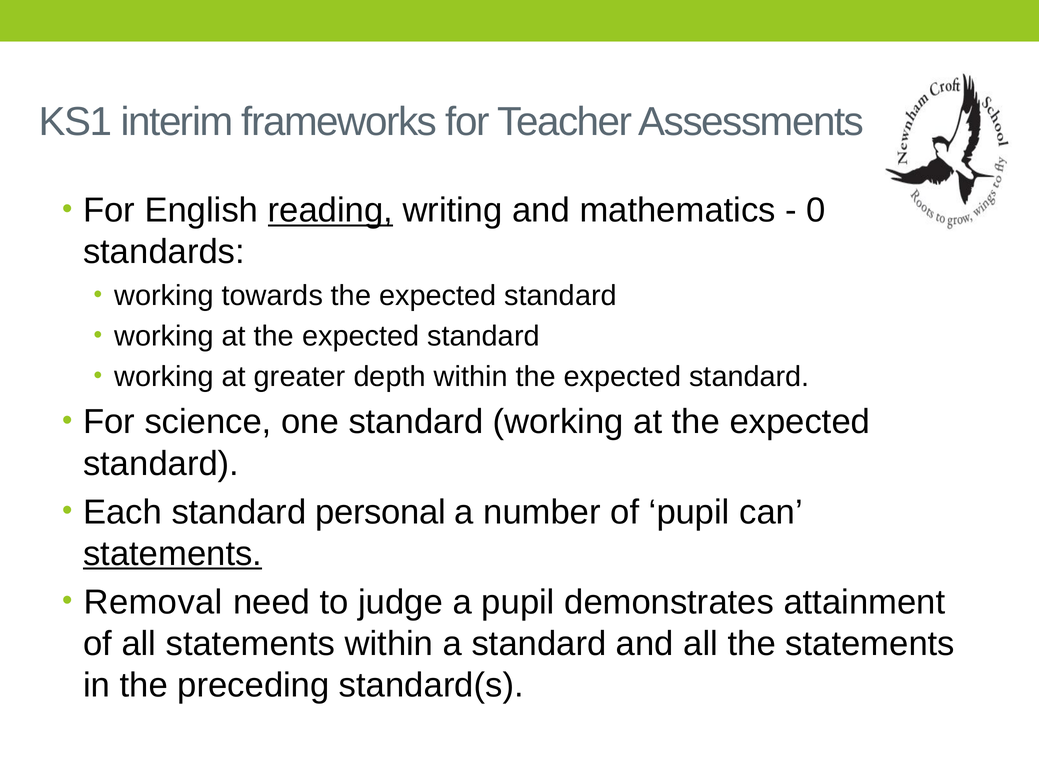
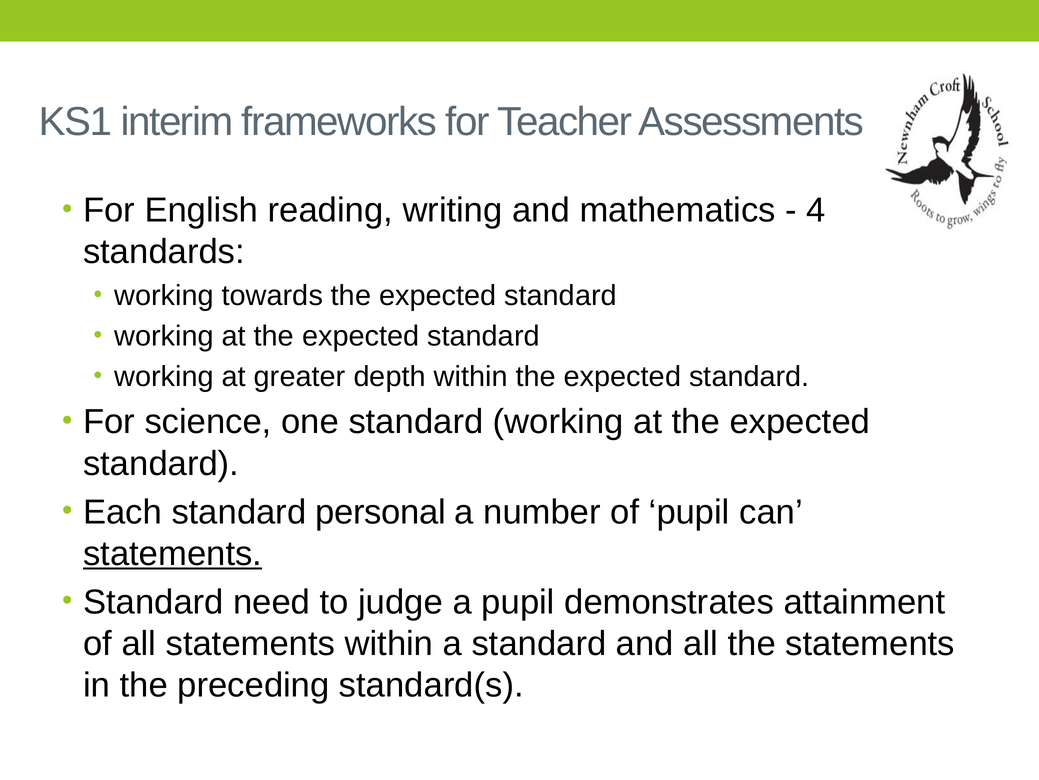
reading underline: present -> none
0: 0 -> 4
Removal at (153, 602): Removal -> Standard
